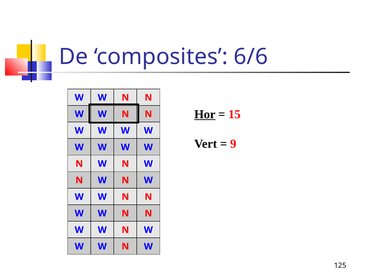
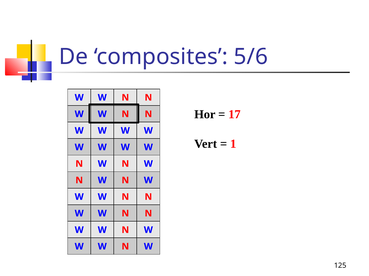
6/6: 6/6 -> 5/6
Hor underline: present -> none
15: 15 -> 17
9: 9 -> 1
